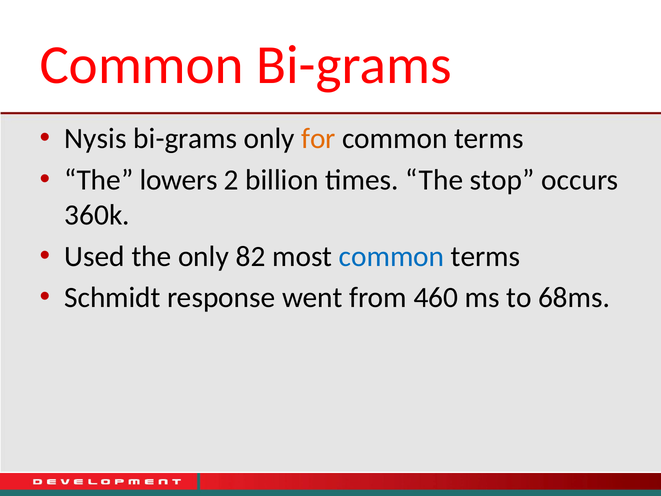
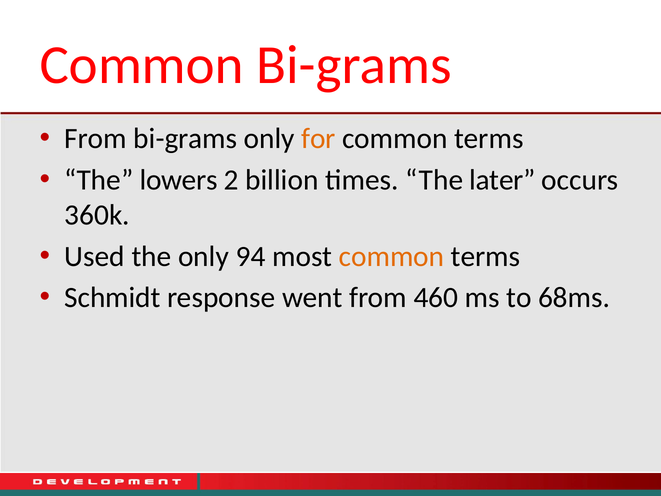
Nysis at (96, 139): Nysis -> From
stop: stop -> later
82: 82 -> 94
common at (392, 256) colour: blue -> orange
